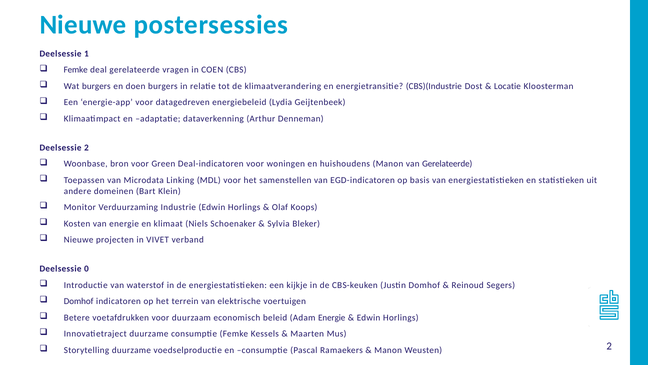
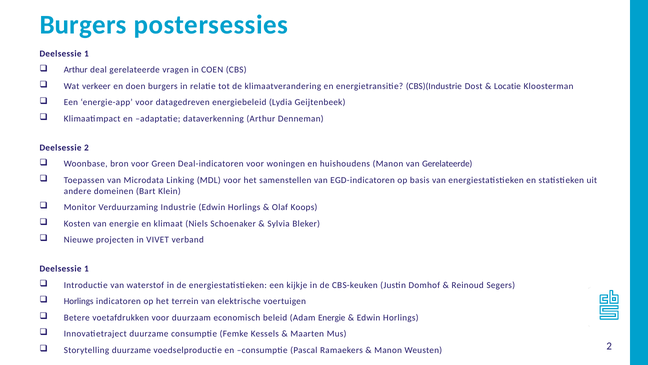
Nieuwe at (83, 25): Nieuwe -> Burgers
Femke at (76, 70): Femke -> Arthur
Wat burgers: burgers -> verkeer
0 at (86, 268): 0 -> 1
Domhof at (79, 301): Domhof -> Horlings
